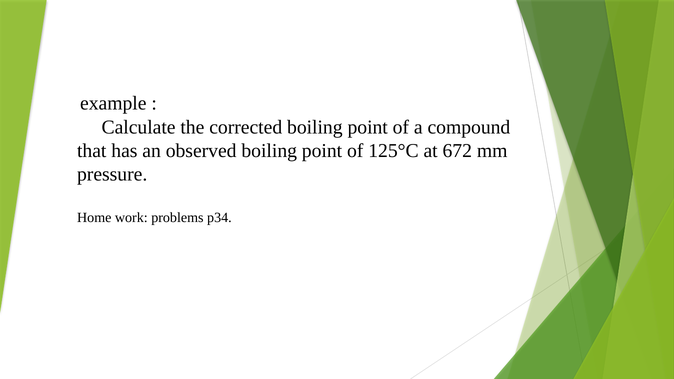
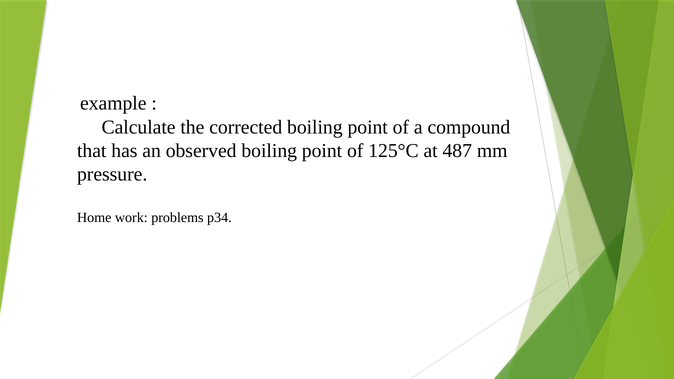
672: 672 -> 487
